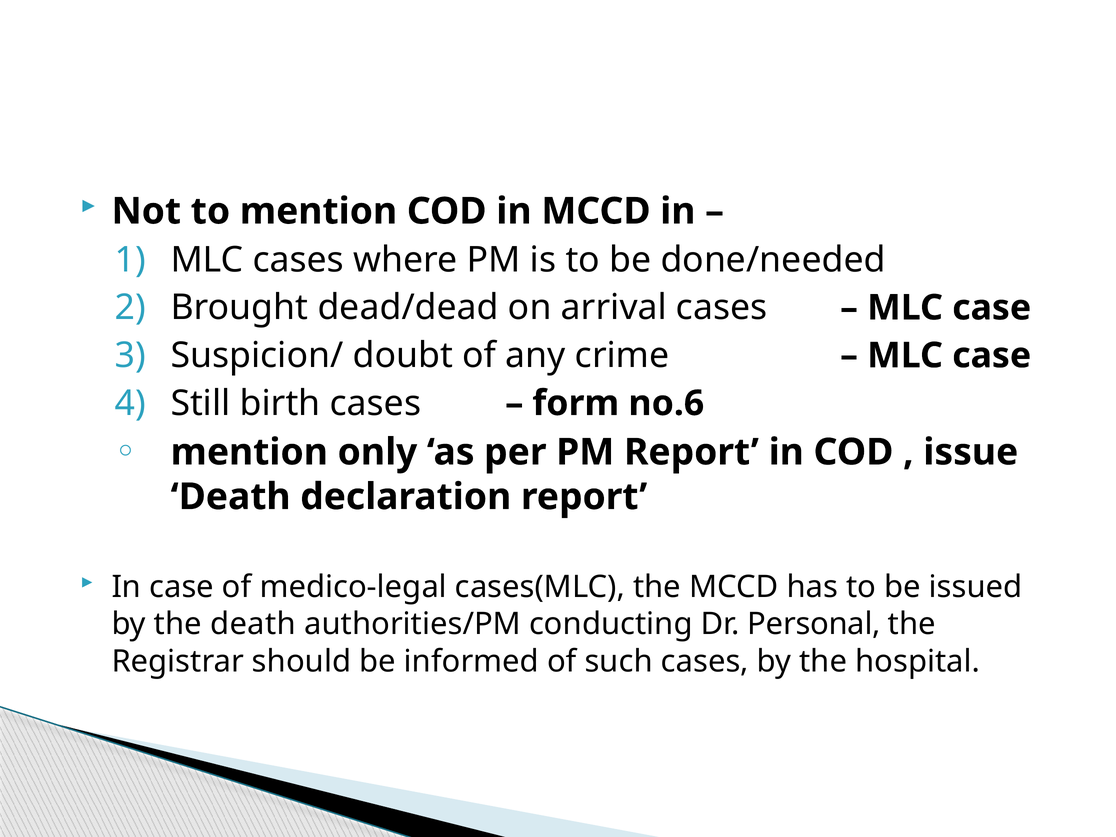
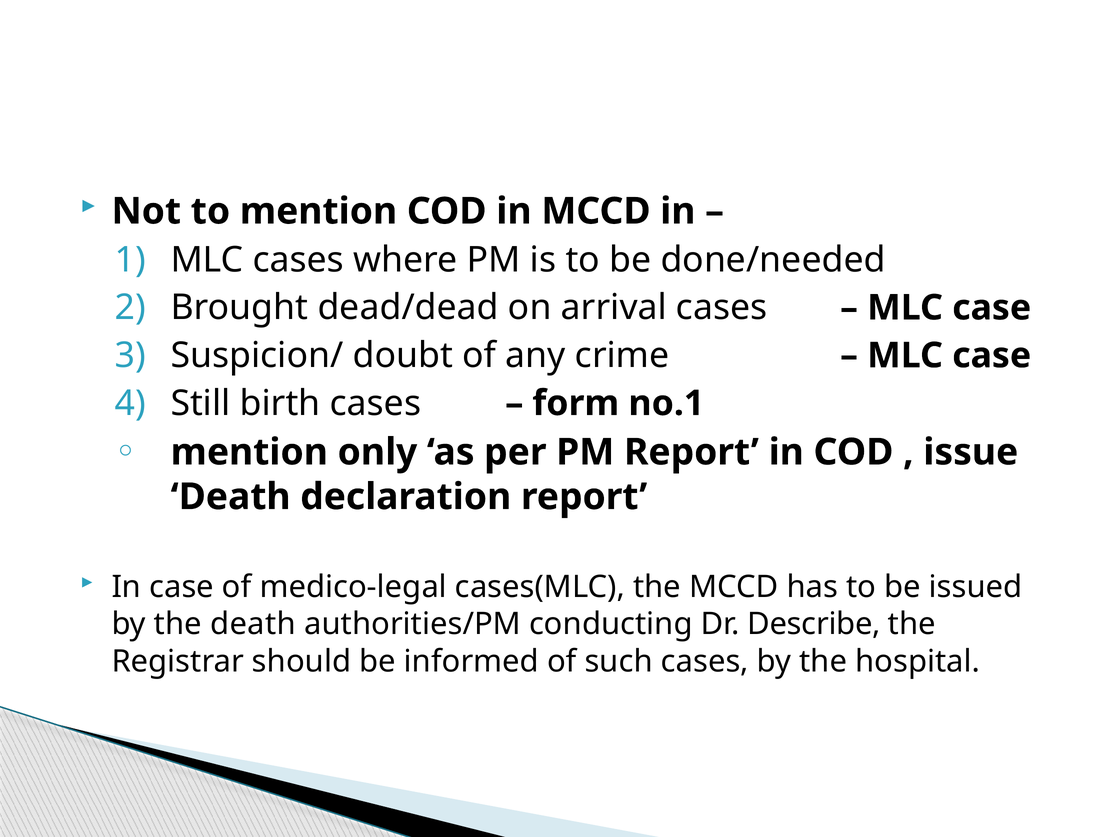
no.6: no.6 -> no.1
Personal: Personal -> Describe
